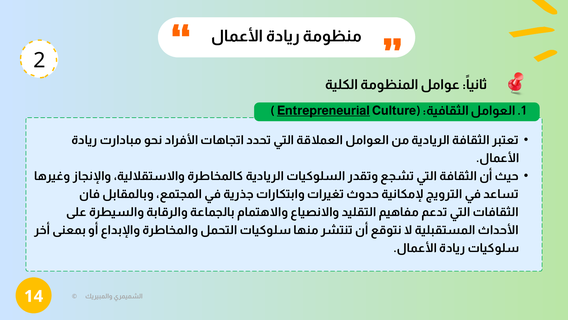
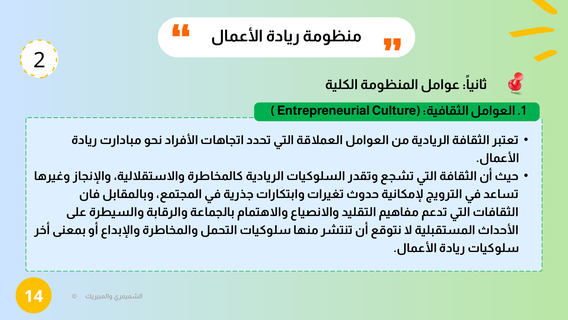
Entrepreneurial underline: present -> none
